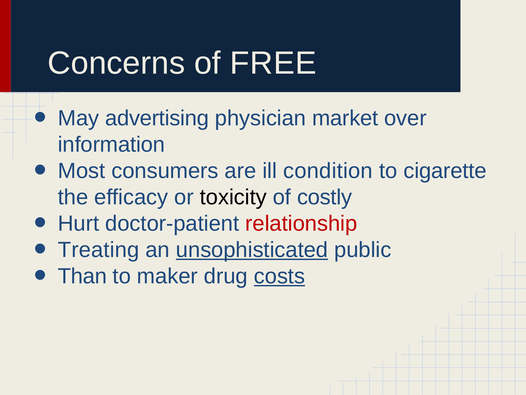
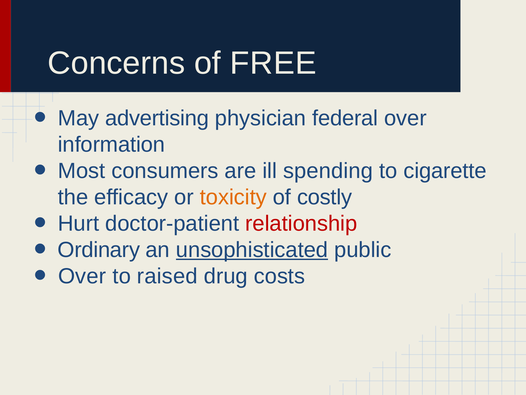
market: market -> federal
condition: condition -> spending
toxicity colour: black -> orange
Treating: Treating -> Ordinary
Than at (82, 276): Than -> Over
maker: maker -> raised
costs underline: present -> none
